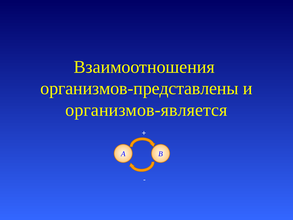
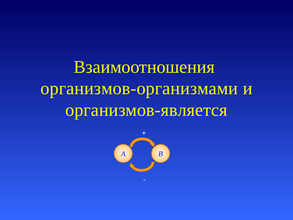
организмов-представлены: организмов-представлены -> организмов-организмами
